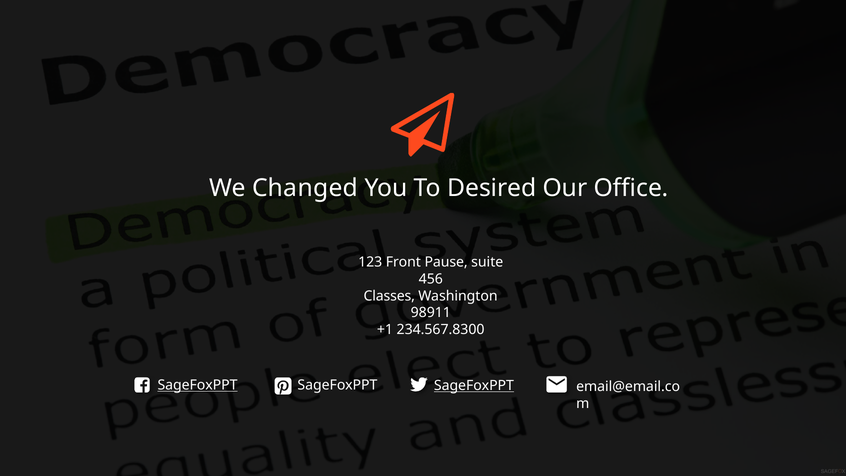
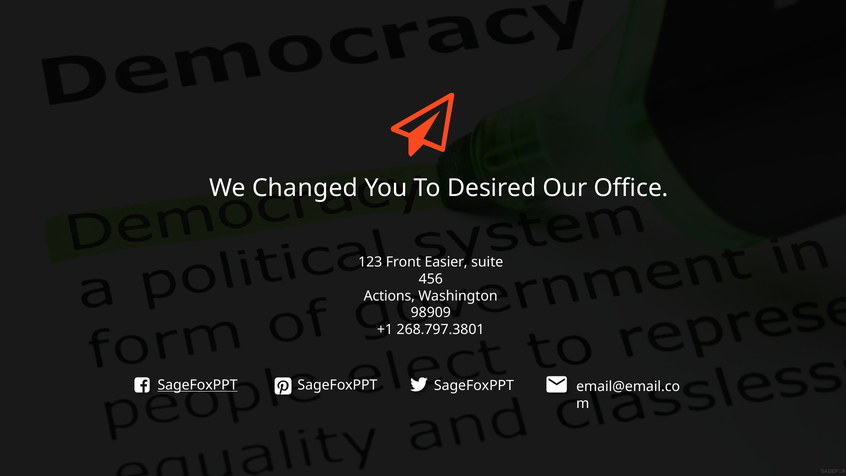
Pause: Pause -> Easier
Classes: Classes -> Actions
98911: 98911 -> 98909
234.567.8300: 234.567.8300 -> 268.797.3801
SageFoxPPT at (474, 386) underline: present -> none
